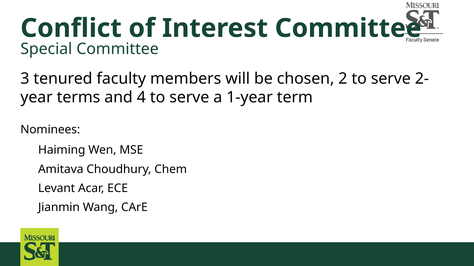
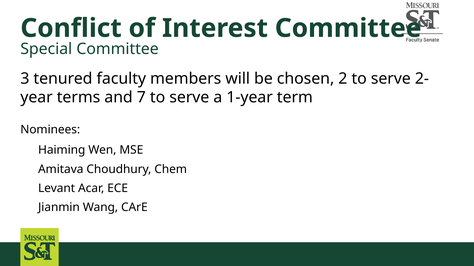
4: 4 -> 7
